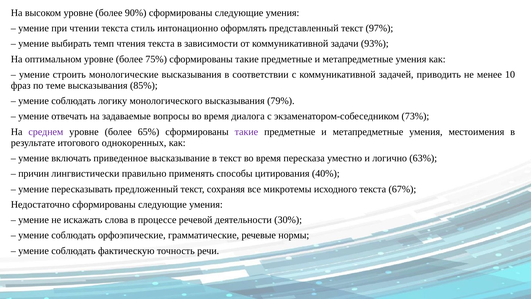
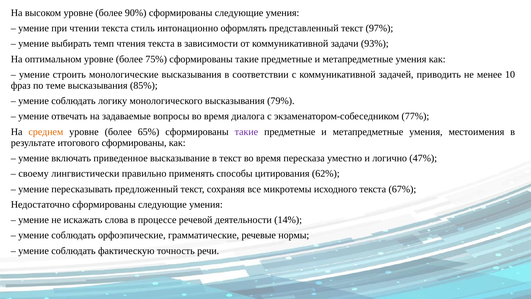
73%: 73% -> 77%
среднем colour: purple -> orange
итогового однокоренных: однокоренных -> сформированы
63%: 63% -> 47%
причин: причин -> своему
40%: 40% -> 62%
30%: 30% -> 14%
